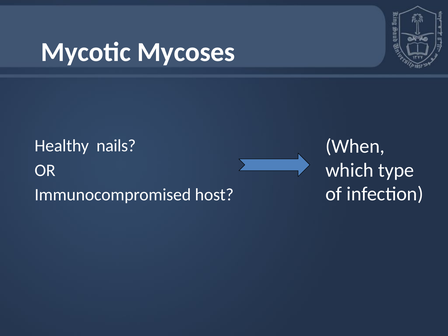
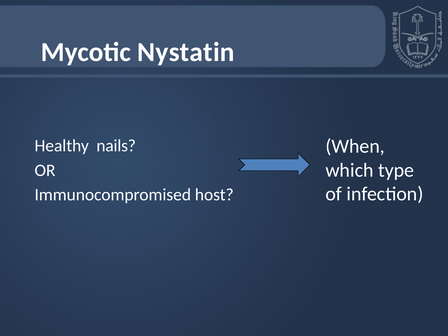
Mycoses: Mycoses -> Nystatin
